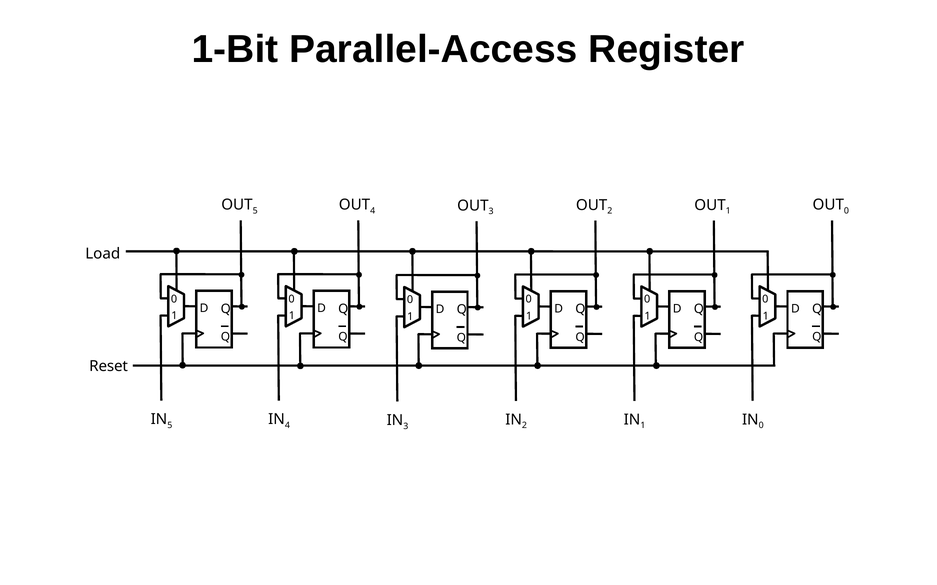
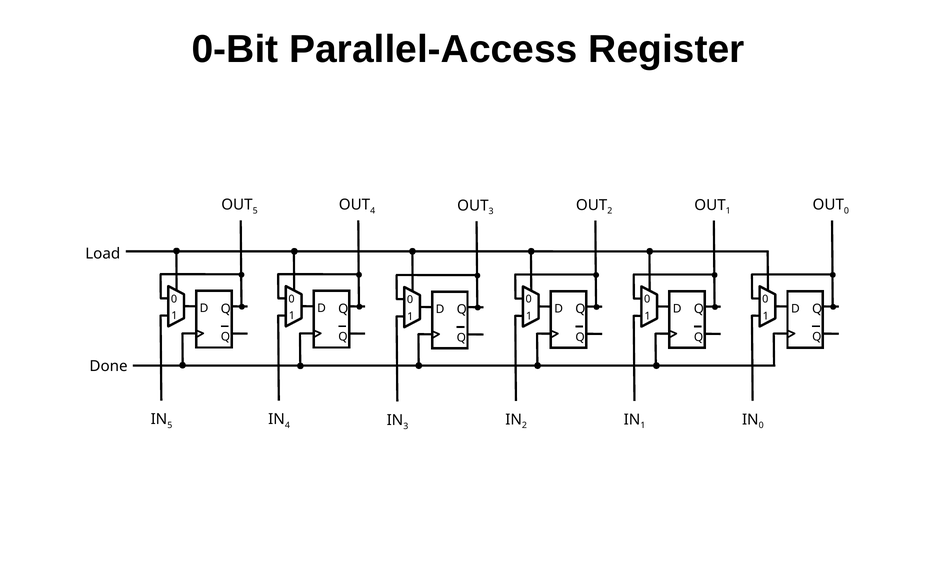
1-Bit: 1-Bit -> 0-Bit
Reset: Reset -> Done
